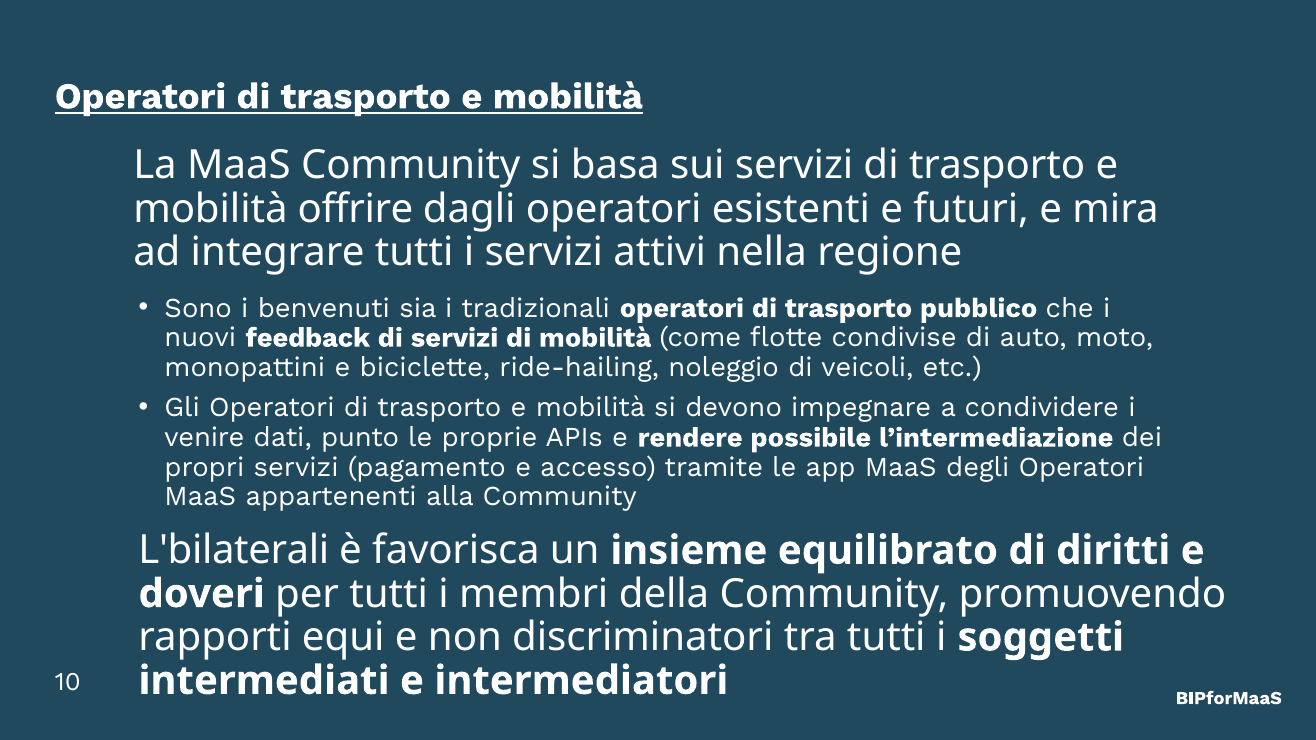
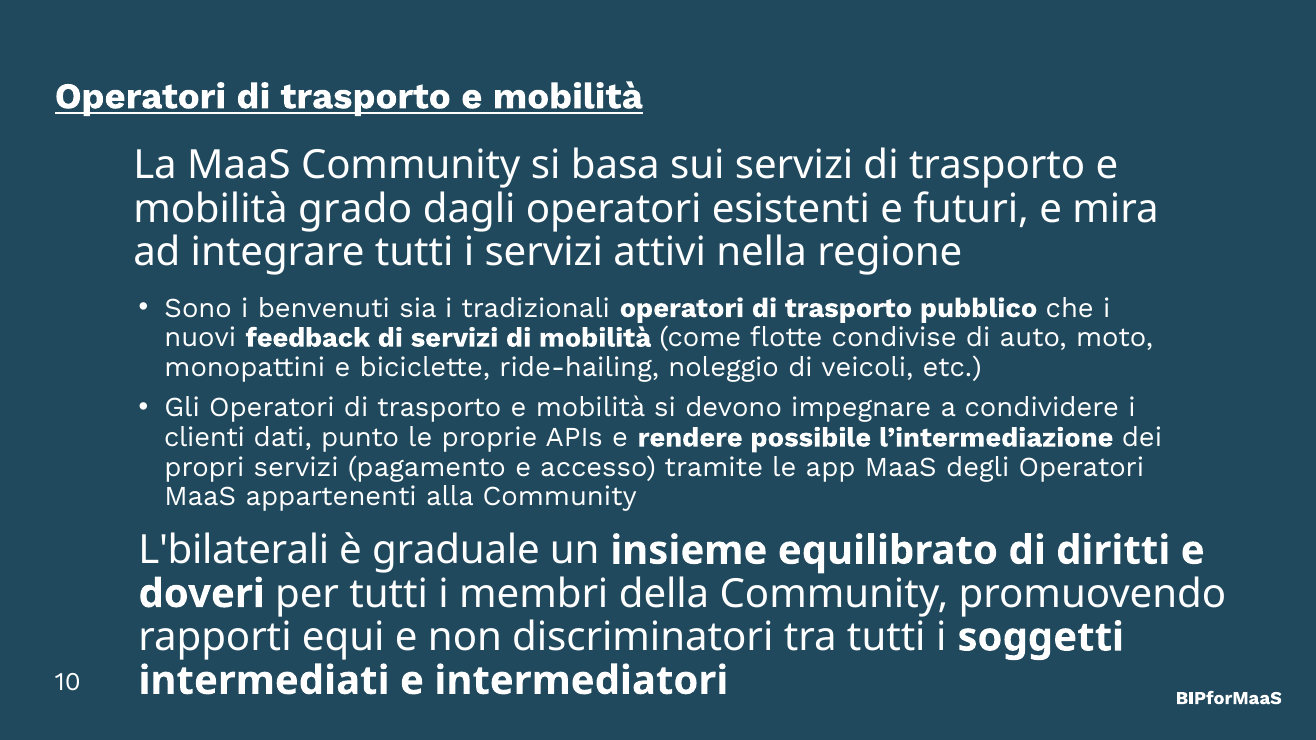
offrire: offrire -> grado
venire: venire -> clienti
favorisca: favorisca -> graduale
